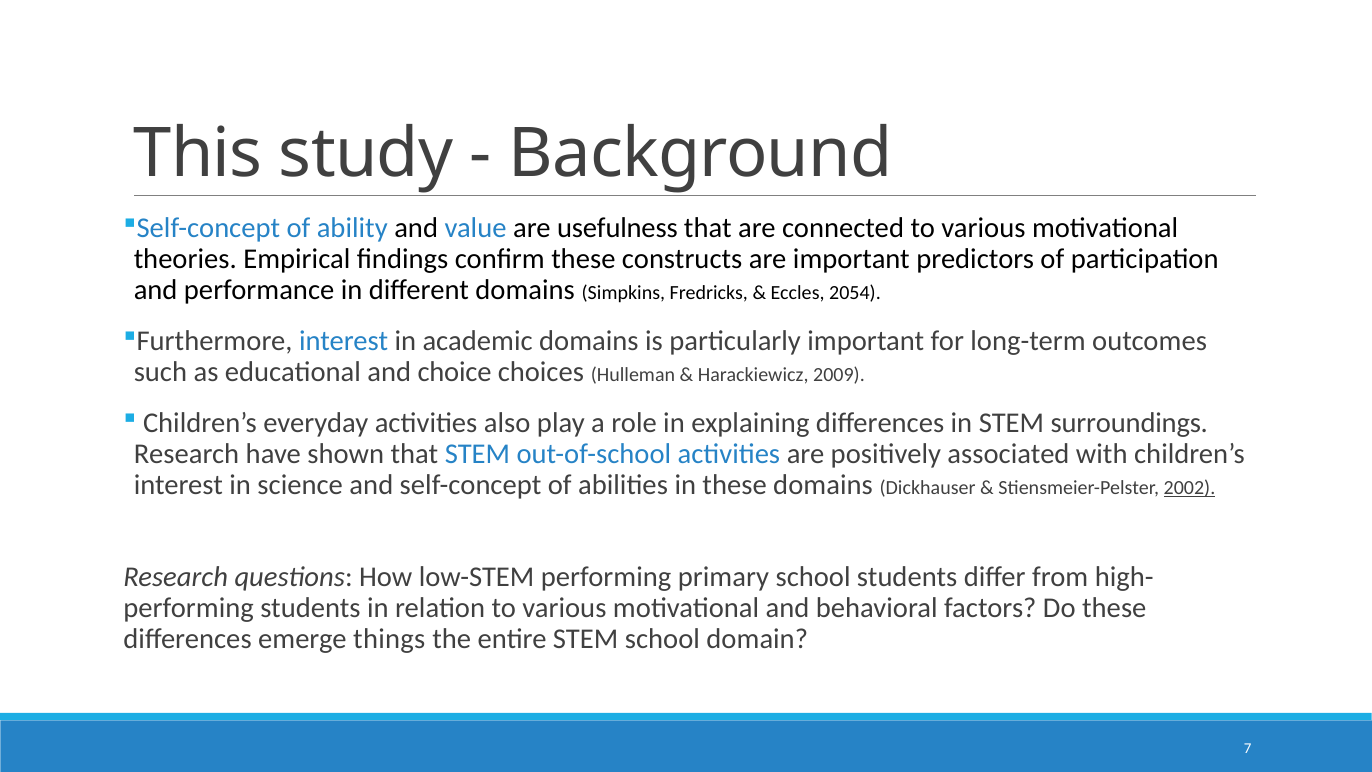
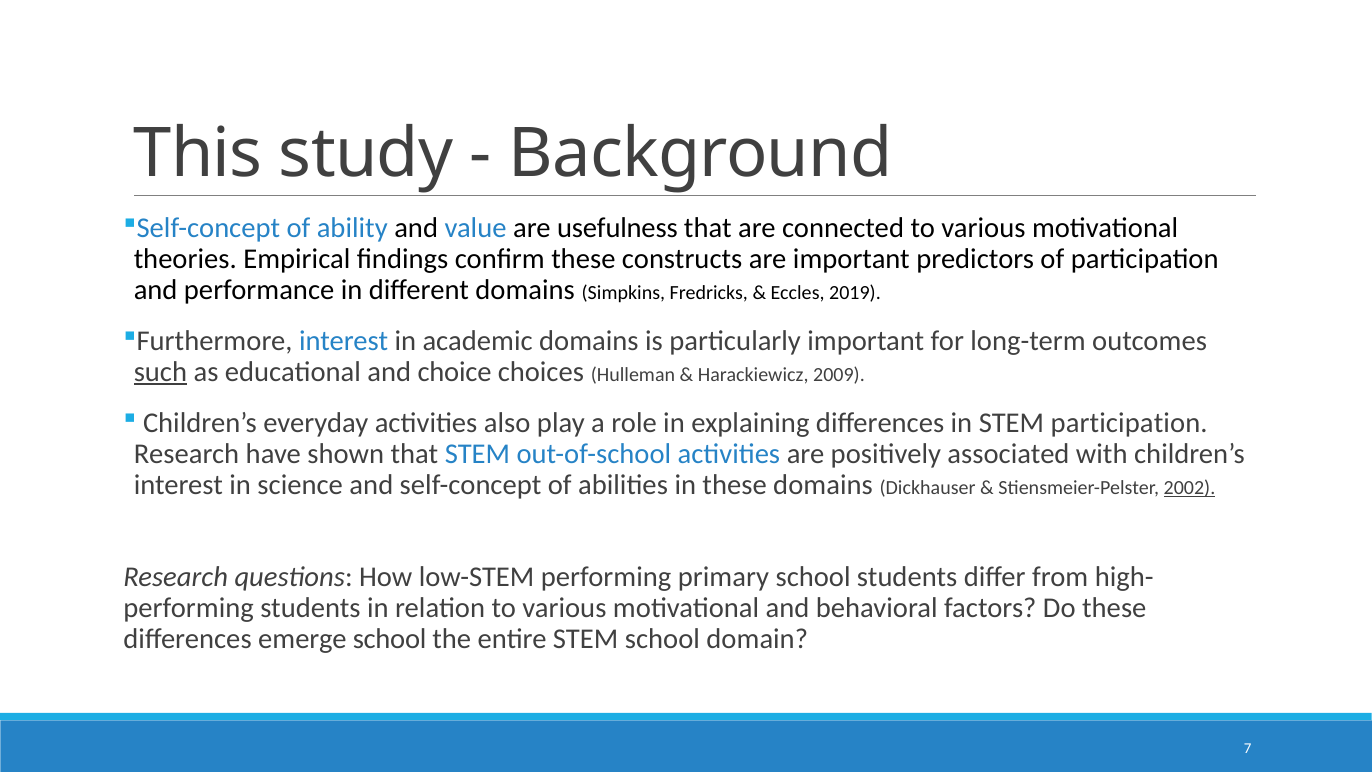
2054: 2054 -> 2019
such underline: none -> present
STEM surroundings: surroundings -> participation
emerge things: things -> school
